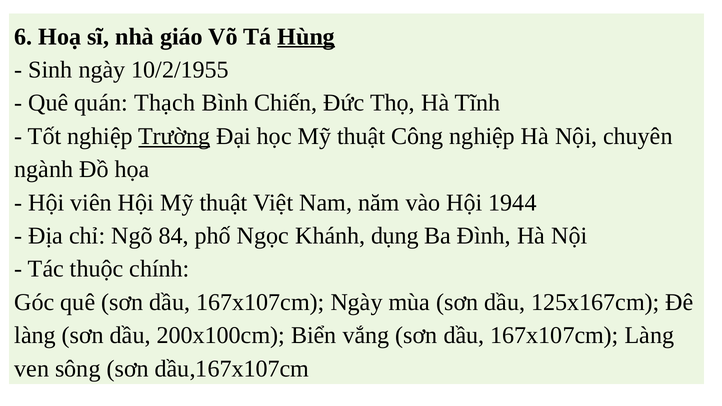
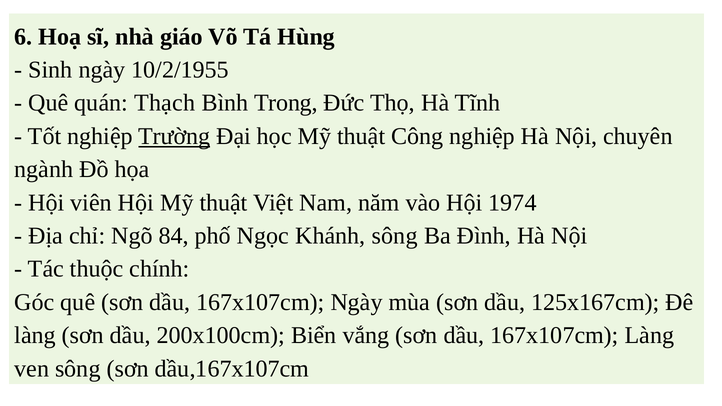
Hùng underline: present -> none
Chiến: Chiến -> Trong
1944: 1944 -> 1974
Khánh dụng: dụng -> sông
